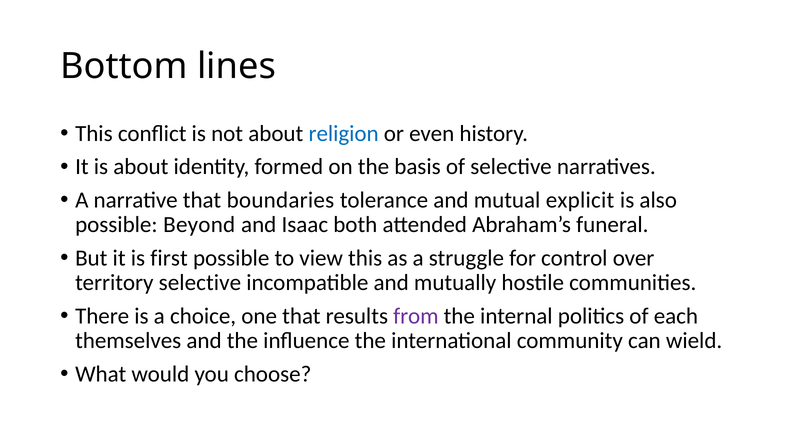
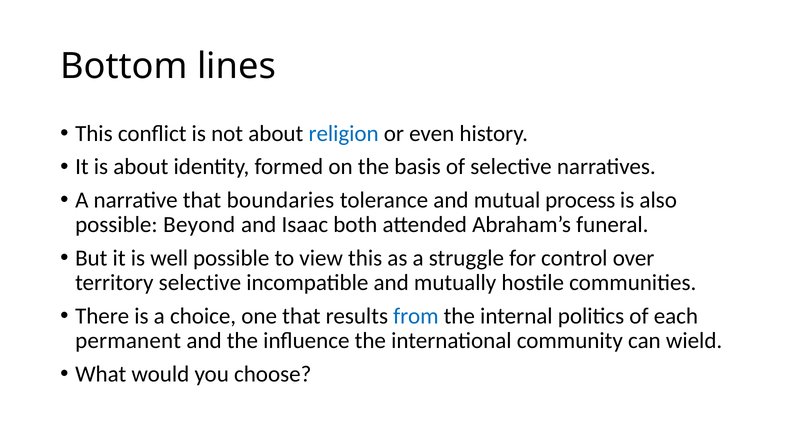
explicit: explicit -> process
first: first -> well
from colour: purple -> blue
themselves: themselves -> permanent
